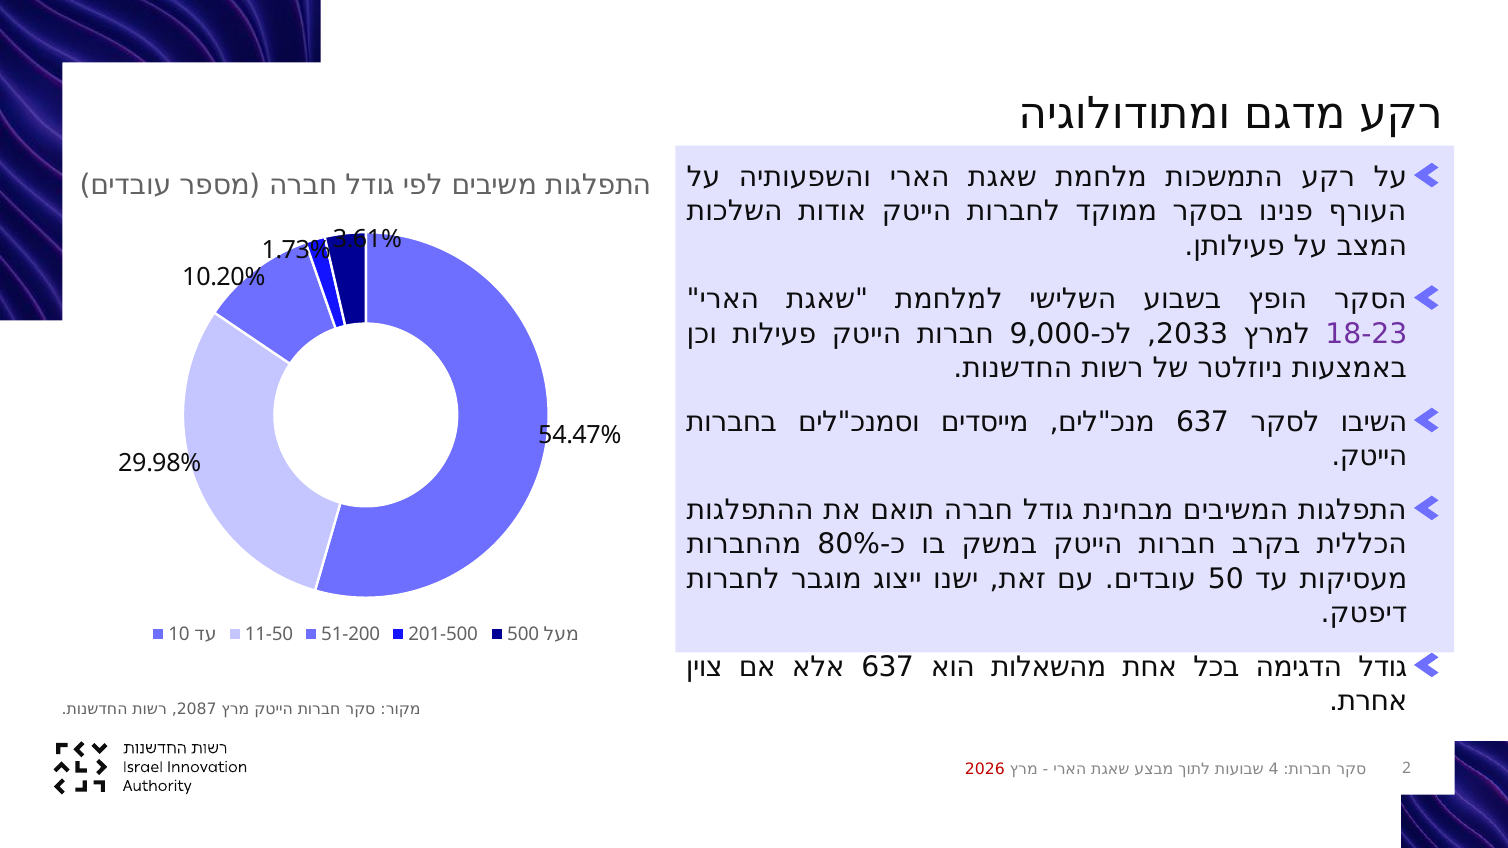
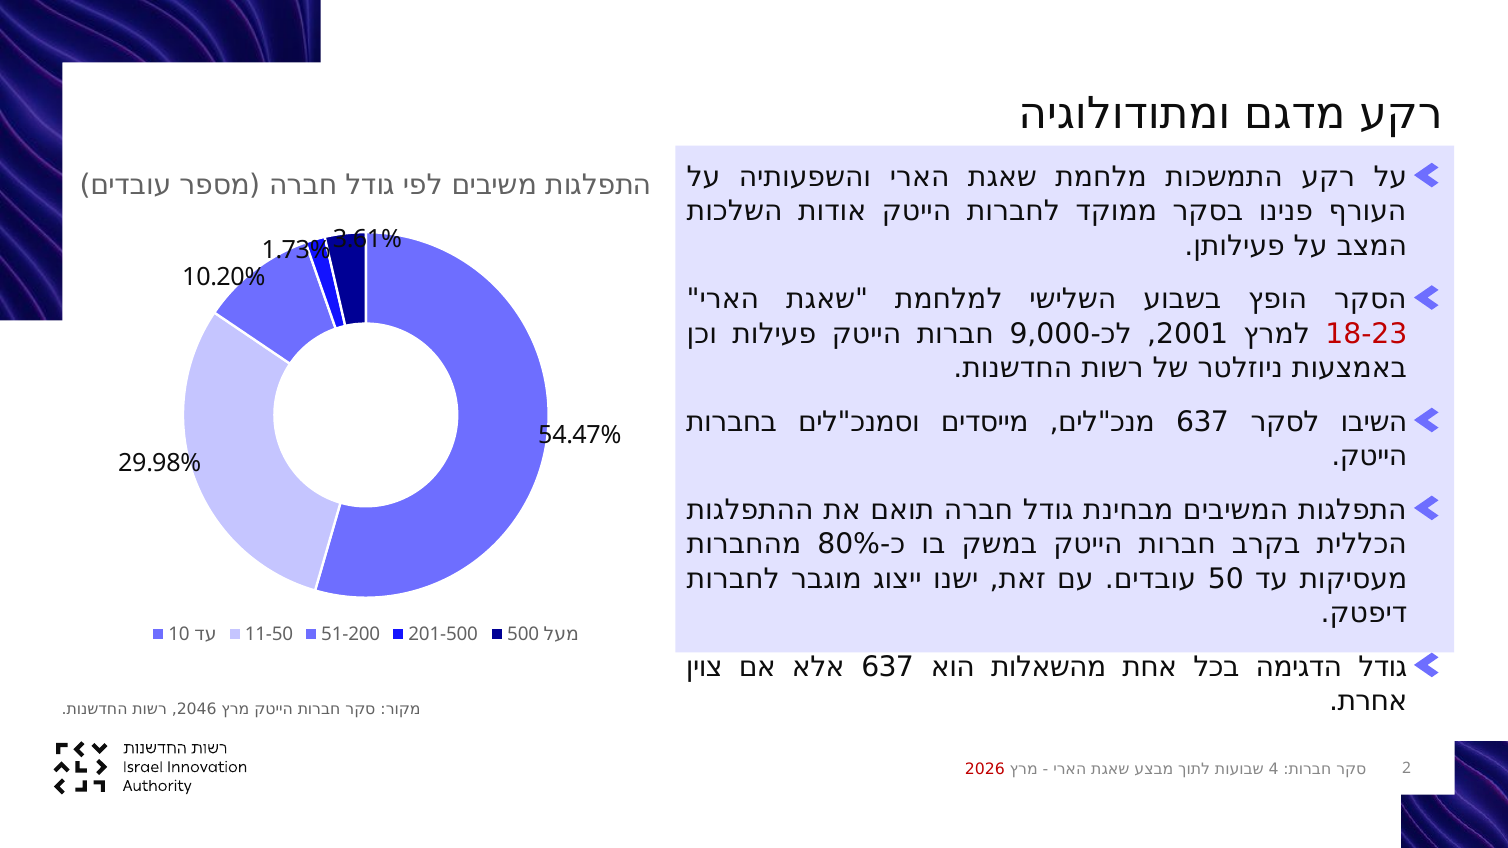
2033: 2033 -> 2001
18-23 colour: purple -> red
2087: 2087 -> 2046
